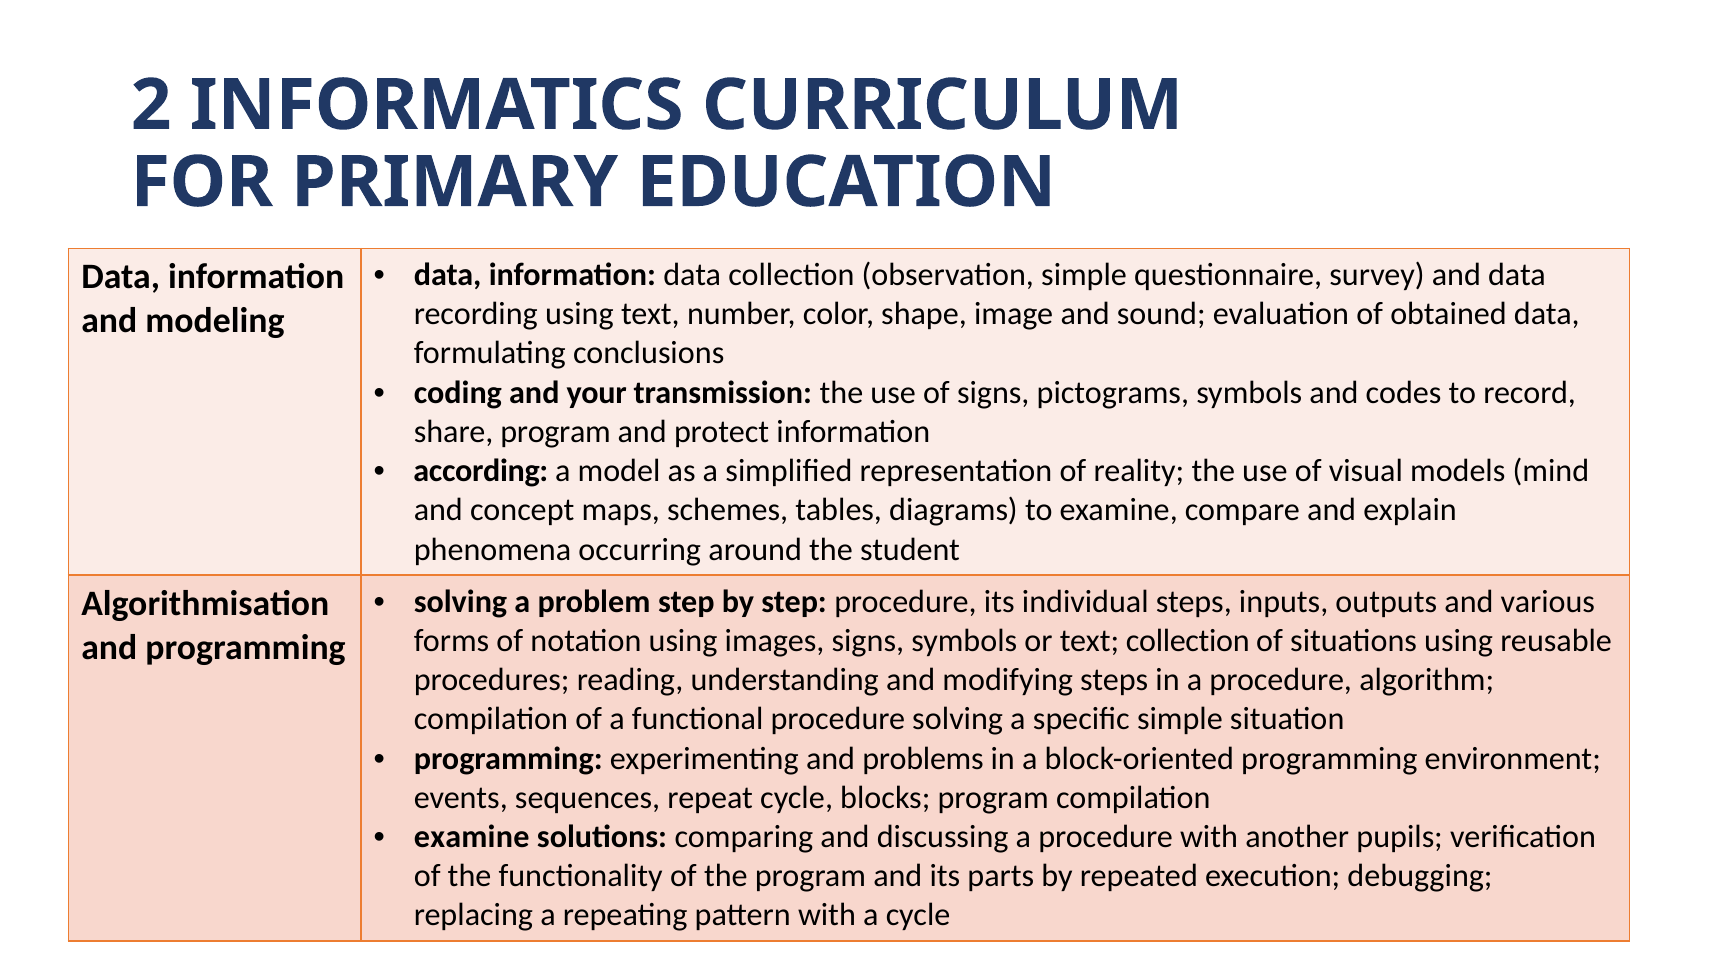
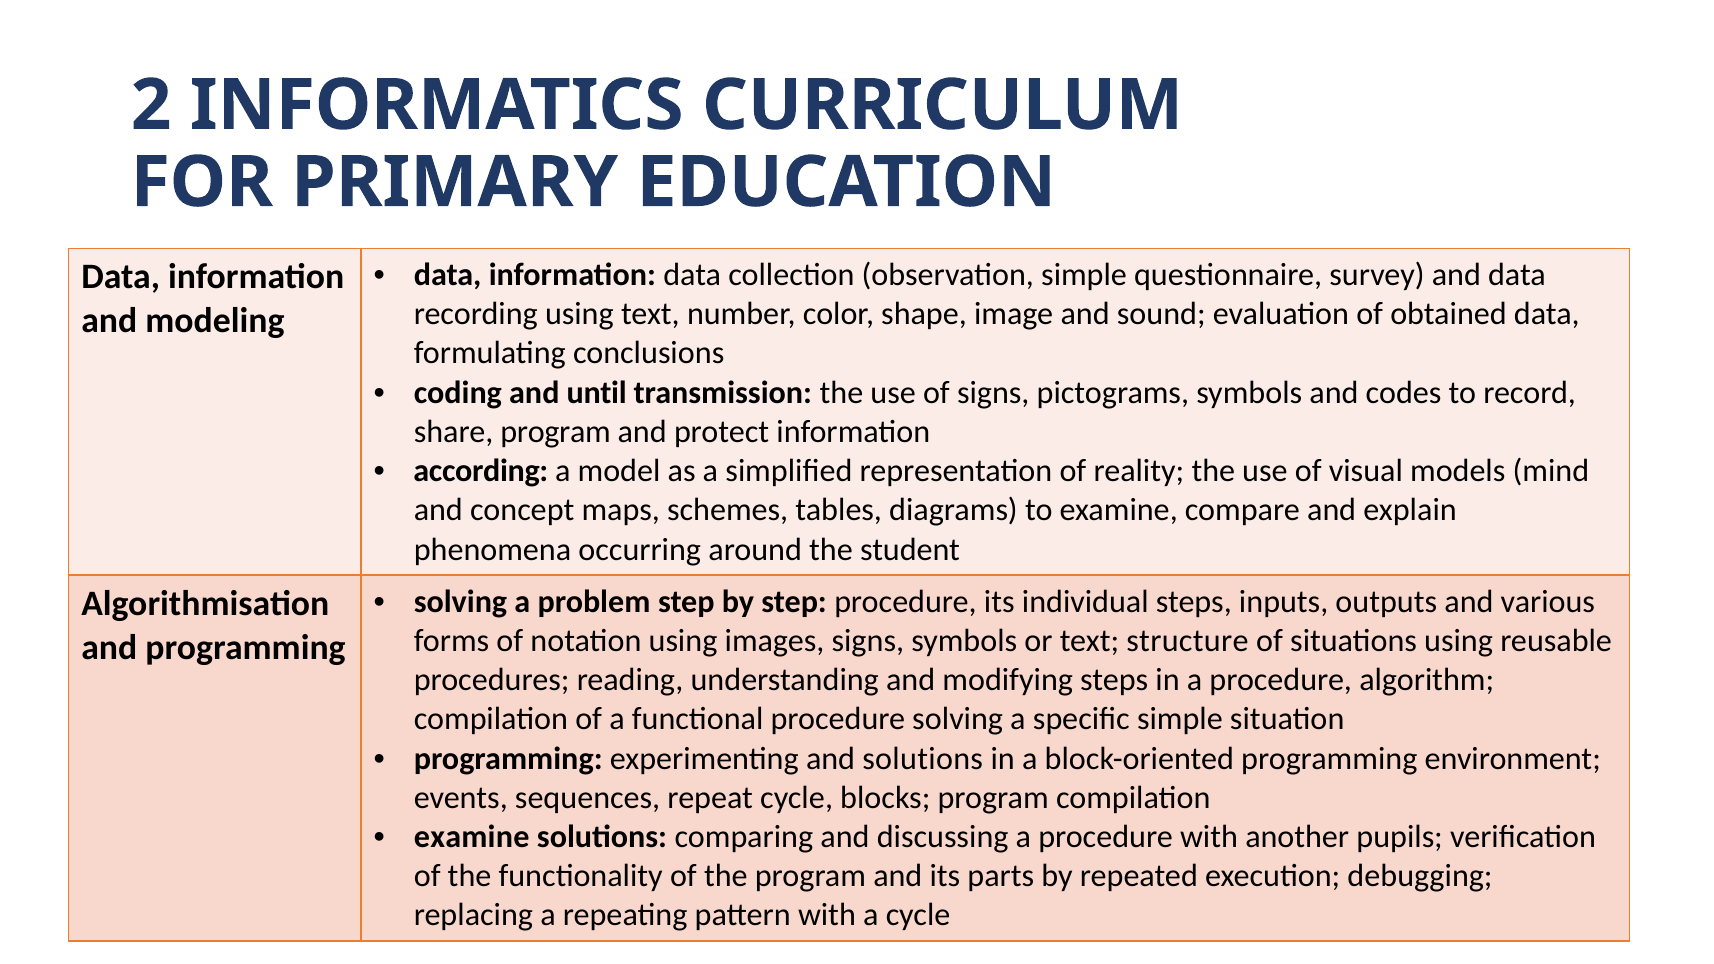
your: your -> until
text collection: collection -> structure
and problems: problems -> solutions
